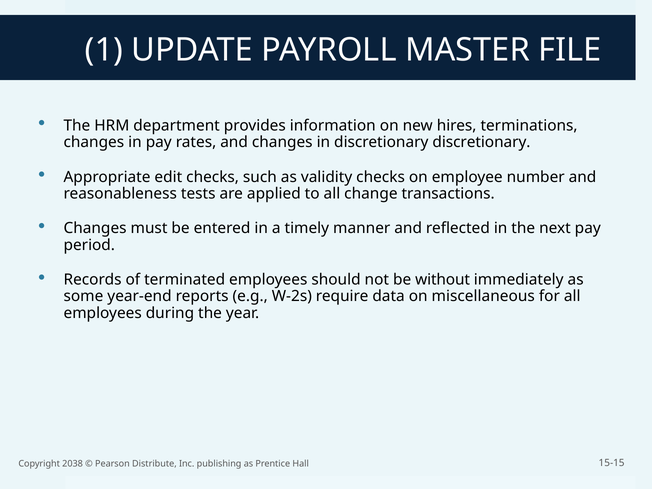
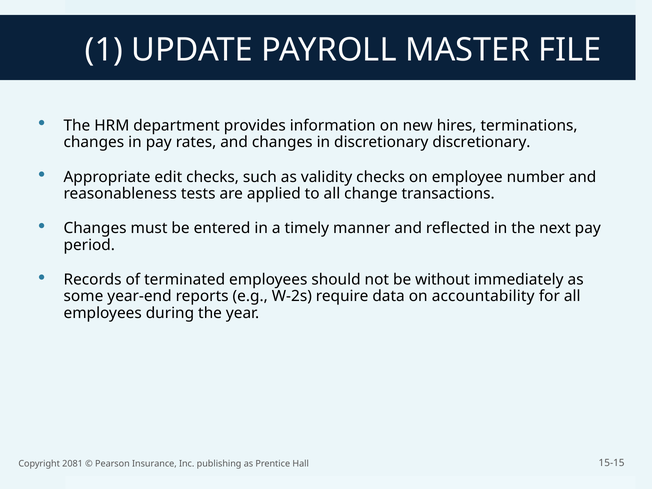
miscellaneous: miscellaneous -> accountability
2038: 2038 -> 2081
Distribute: Distribute -> Insurance
